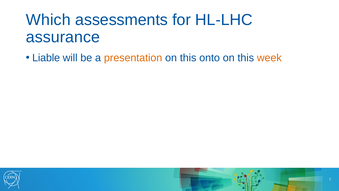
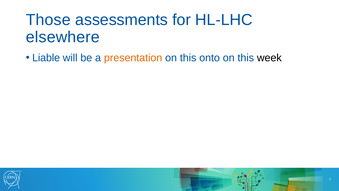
Which: Which -> Those
assurance: assurance -> elsewhere
week colour: orange -> black
